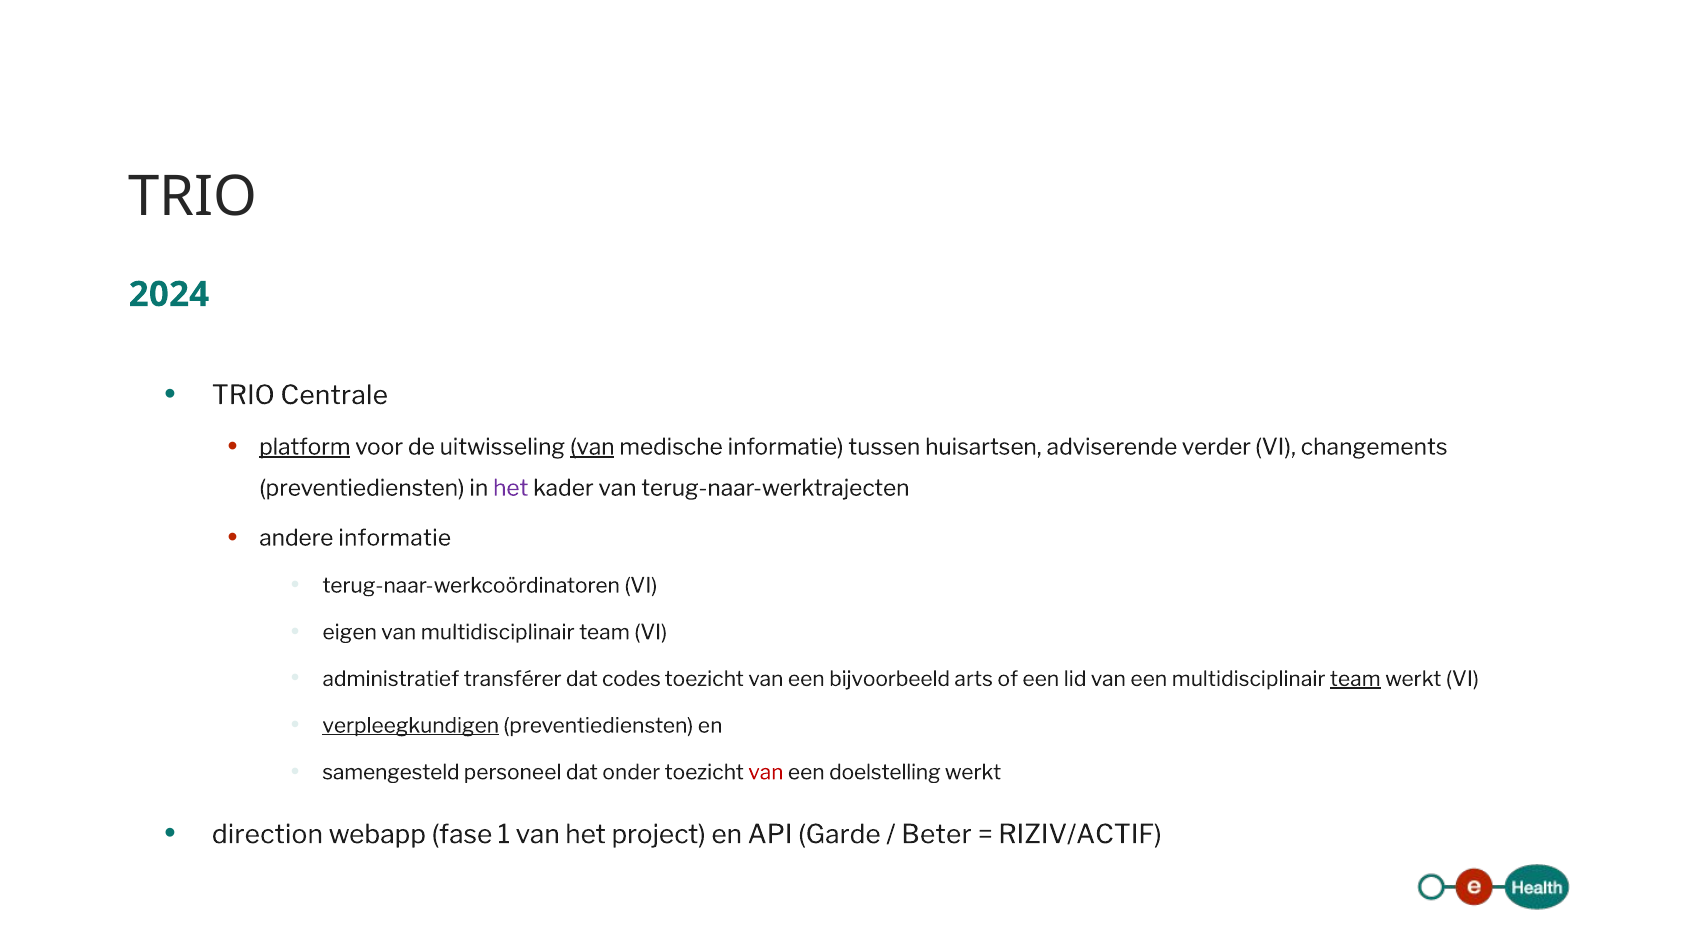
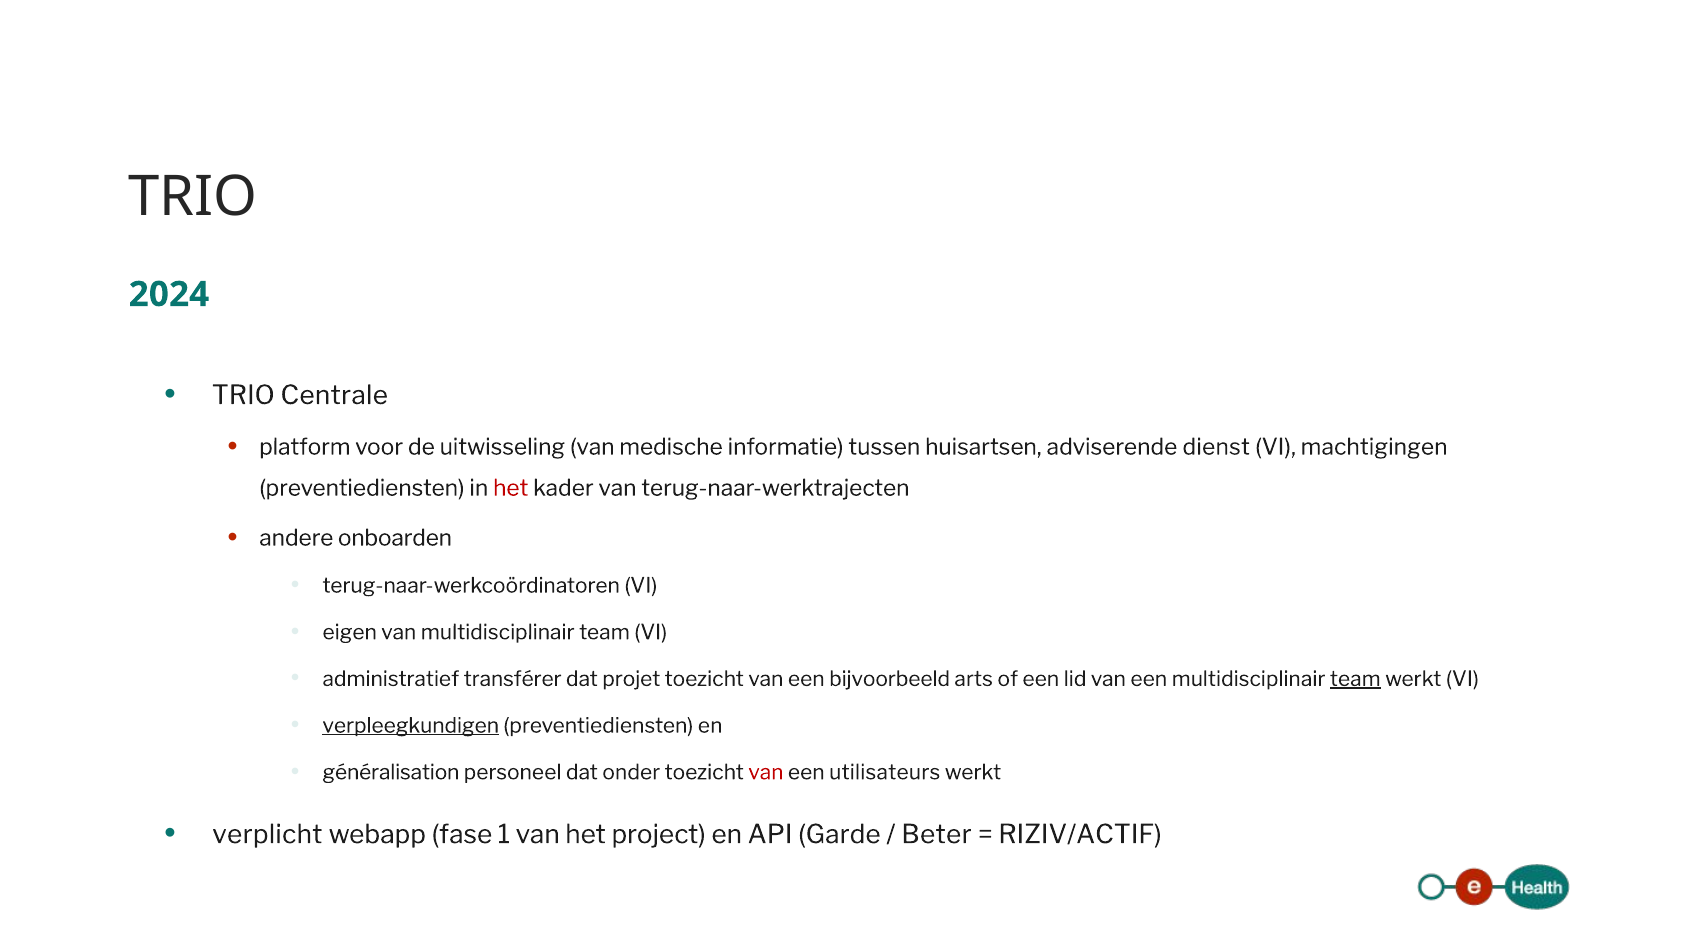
platform underline: present -> none
van at (592, 447) underline: present -> none
verder: verder -> dienst
changements: changements -> machtigingen
het at (511, 488) colour: purple -> red
andere informatie: informatie -> onboarden
codes: codes -> projet
samengesteld: samengesteld -> généralisation
doelstelling: doelstelling -> utilisateurs
direction: direction -> verplicht
